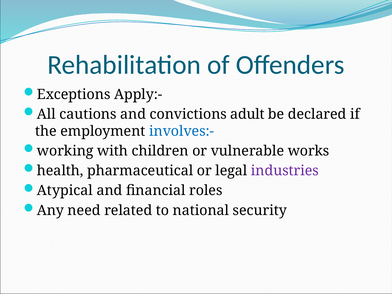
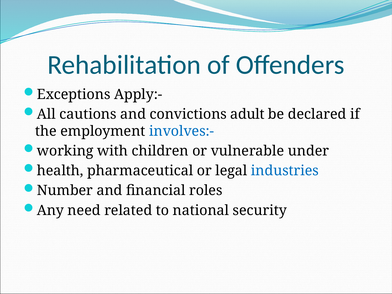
works: works -> under
industries colour: purple -> blue
Atypical: Atypical -> Number
